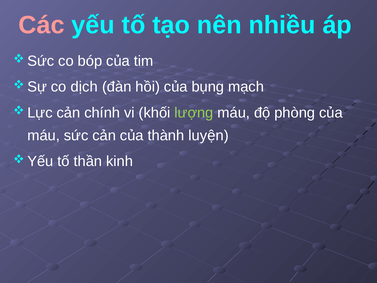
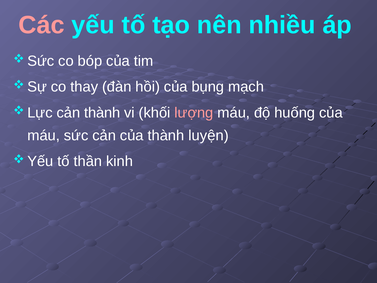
dịch: dịch -> thay
cản chính: chính -> thành
lượng colour: light green -> pink
phòng: phòng -> huống
